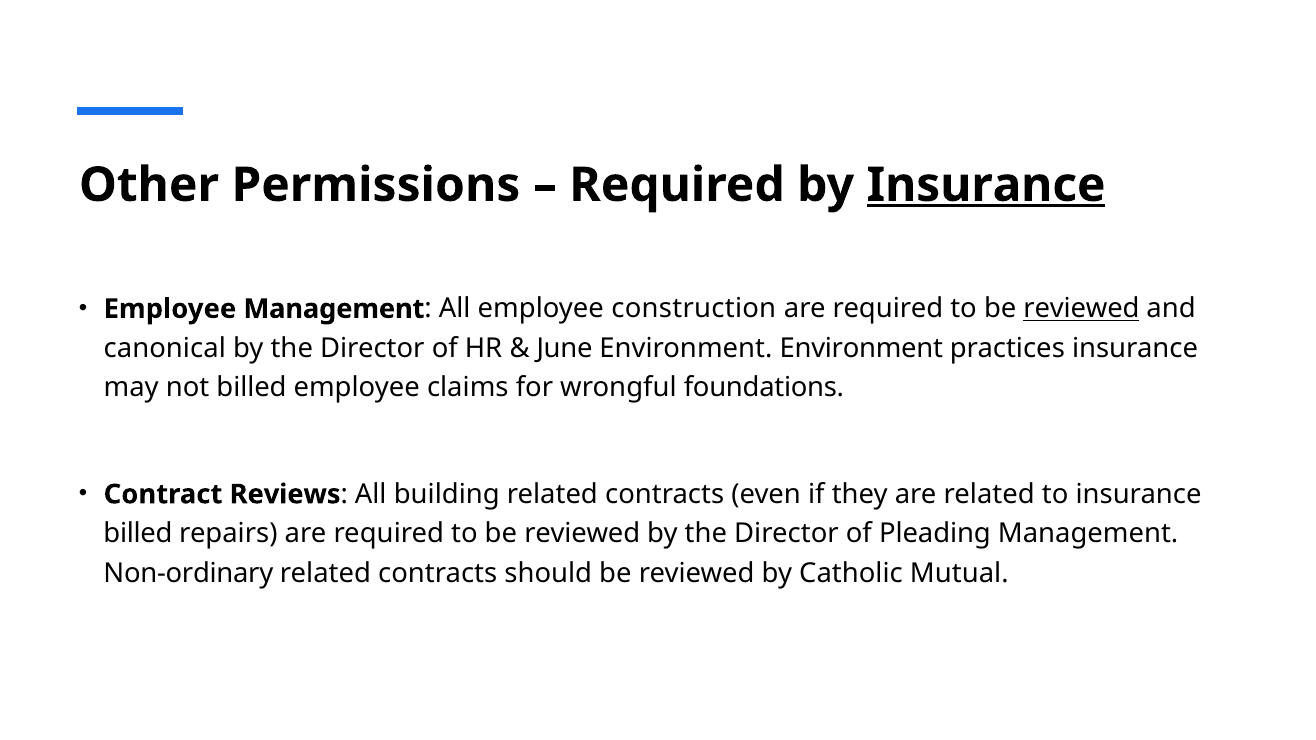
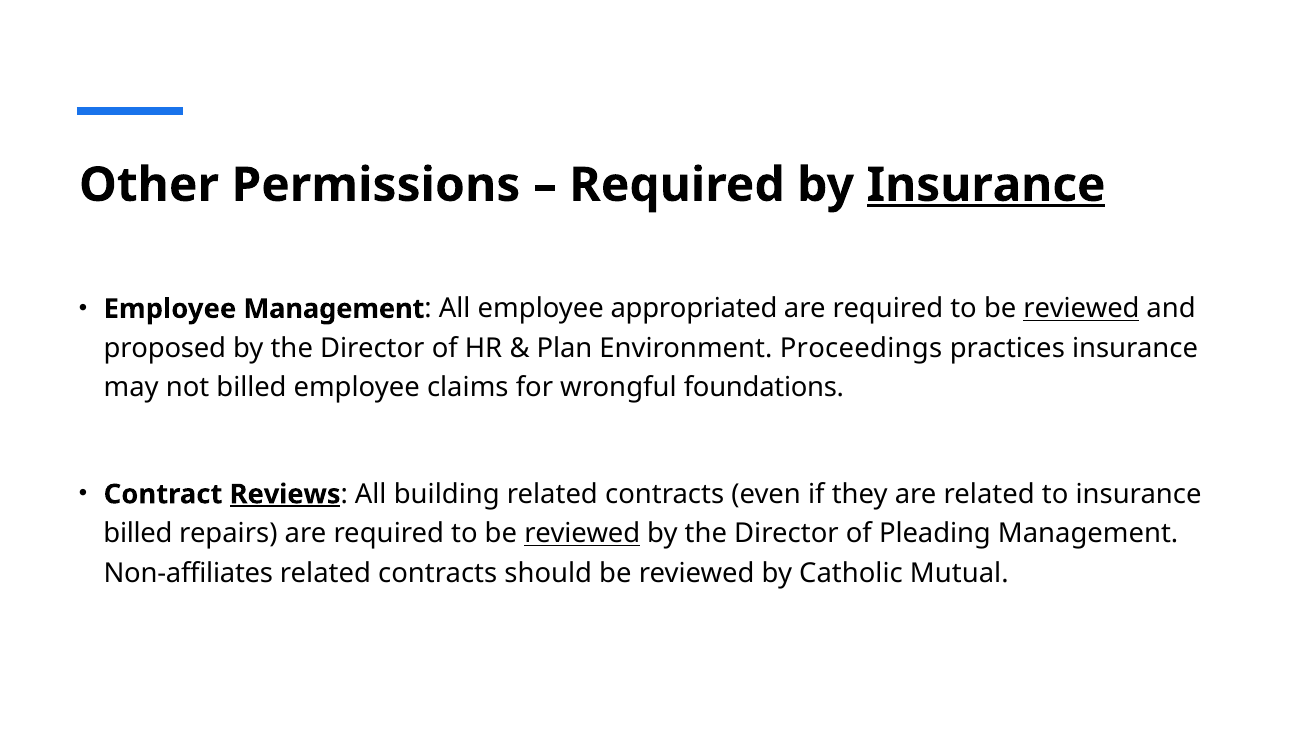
construction: construction -> appropriated
canonical: canonical -> proposed
June: June -> Plan
Environment Environment: Environment -> Proceedings
Reviews underline: none -> present
reviewed at (582, 534) underline: none -> present
Non-ordinary: Non-ordinary -> Non-affiliates
